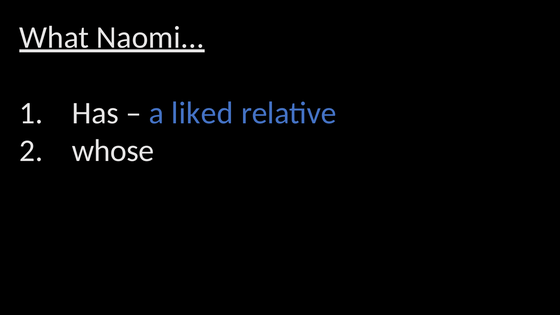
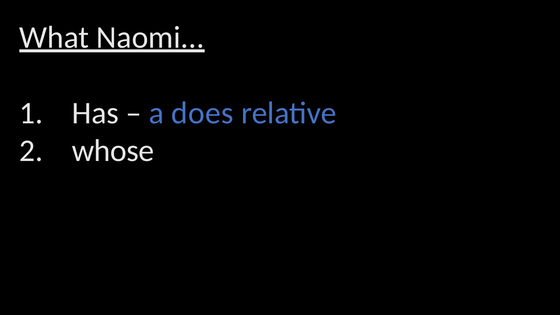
liked: liked -> does
